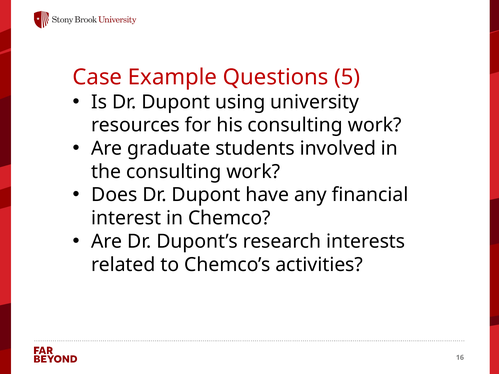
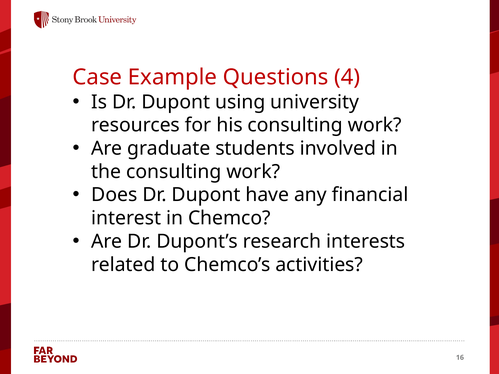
5: 5 -> 4
